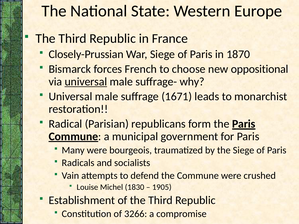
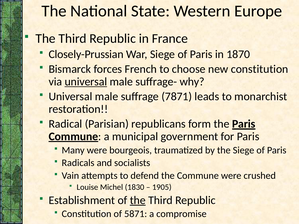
new oppositional: oppositional -> constitution
1671: 1671 -> 7871
the at (138, 200) underline: none -> present
3266: 3266 -> 5871
